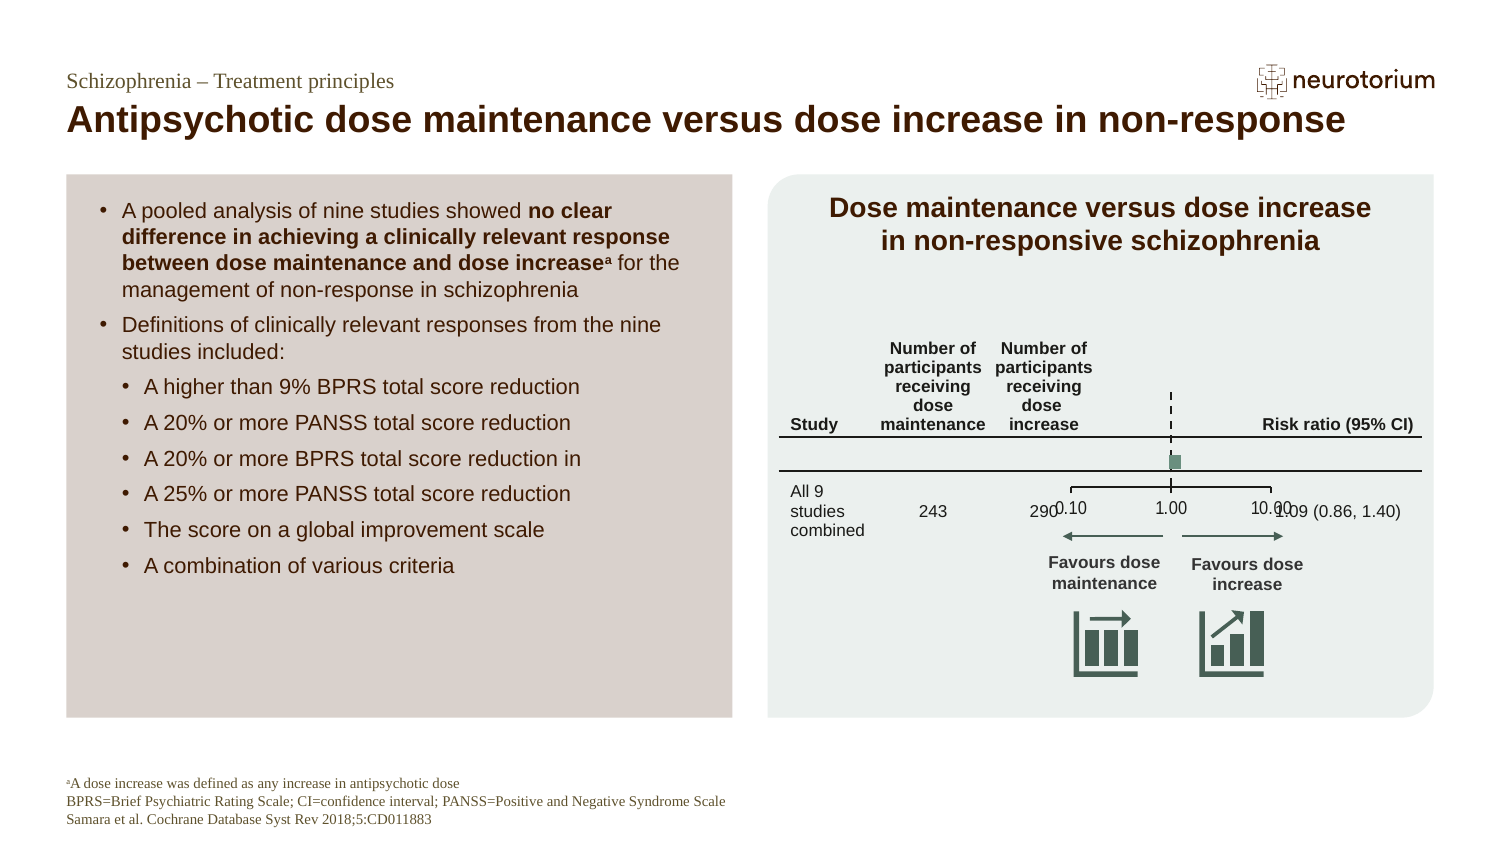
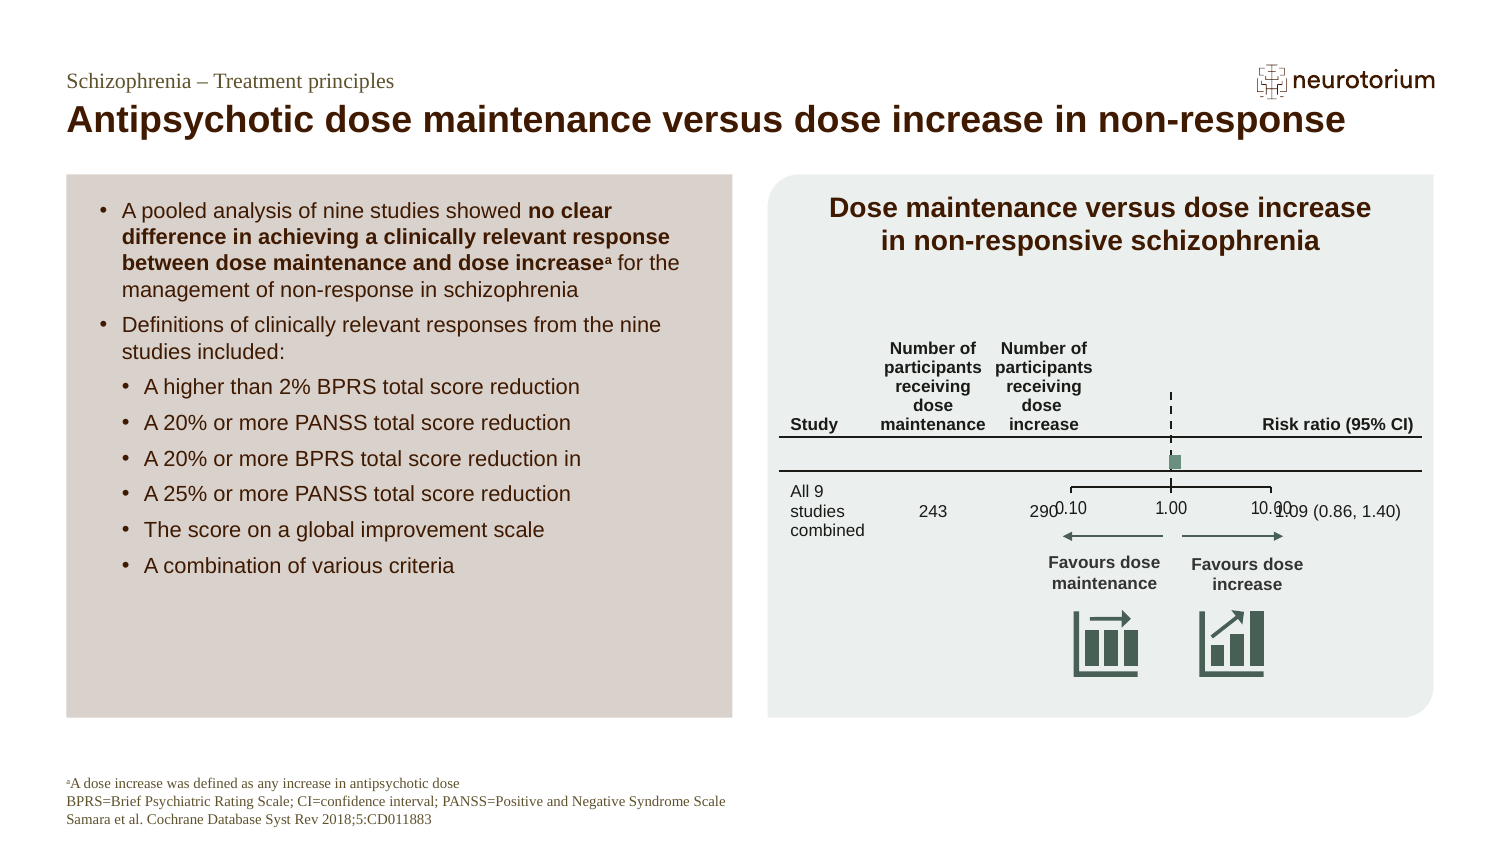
9%: 9% -> 2%
